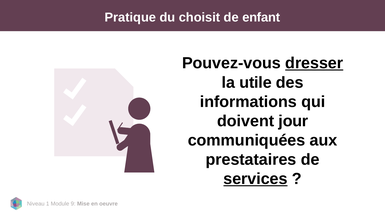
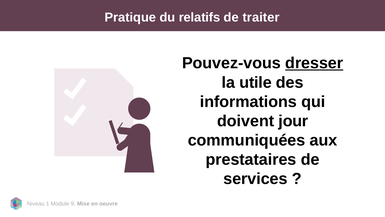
choisit: choisit -> relatifs
enfant: enfant -> traiter
services underline: present -> none
